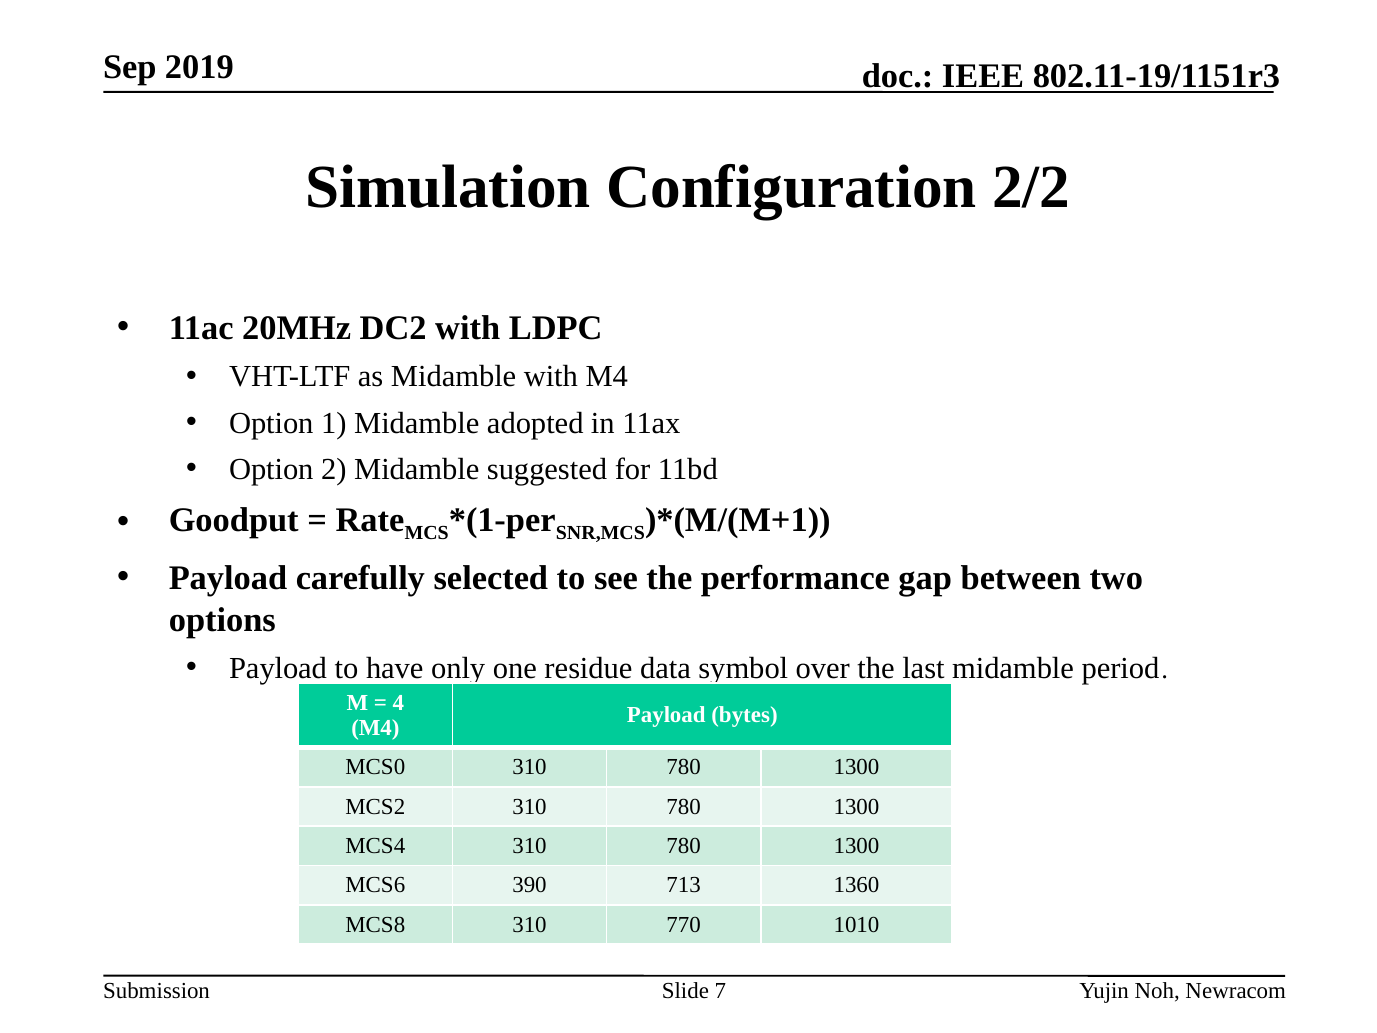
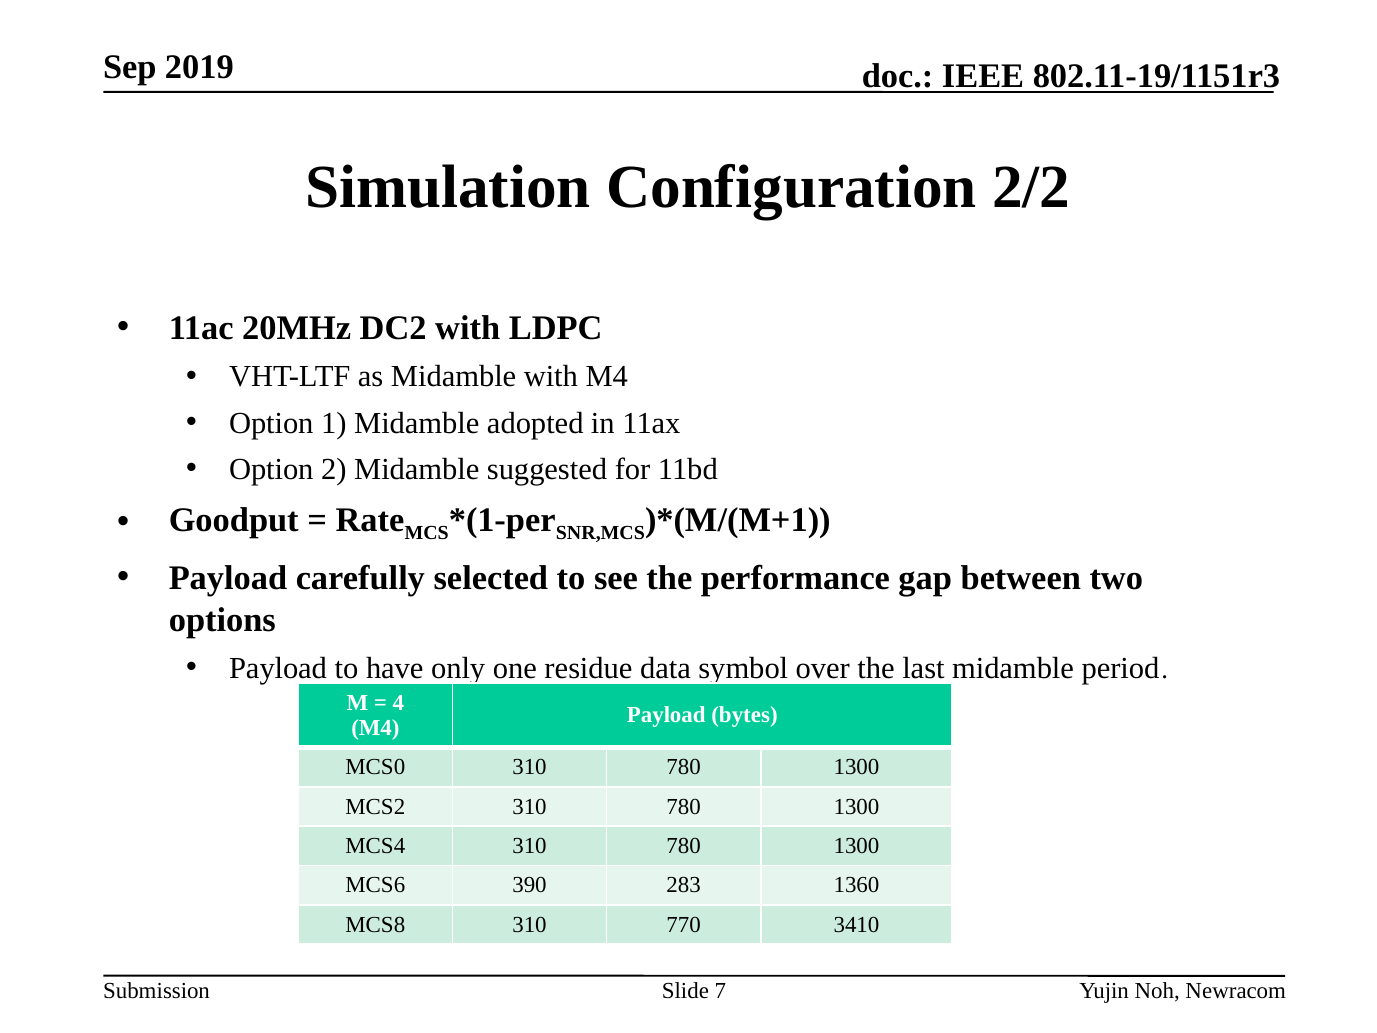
713: 713 -> 283
1010: 1010 -> 3410
